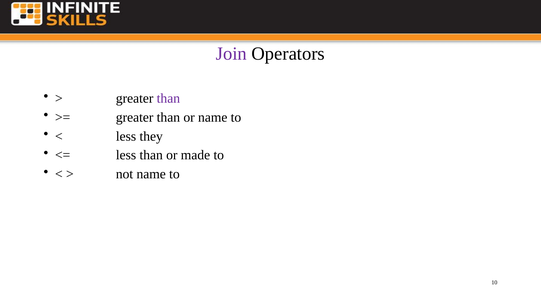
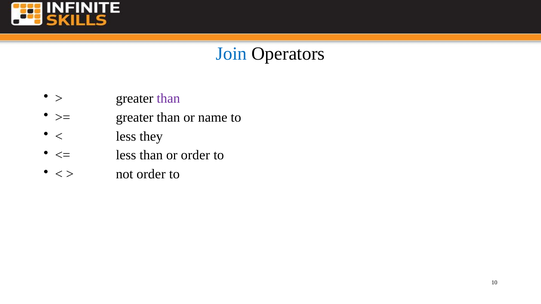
Join colour: purple -> blue
or made: made -> order
not name: name -> order
